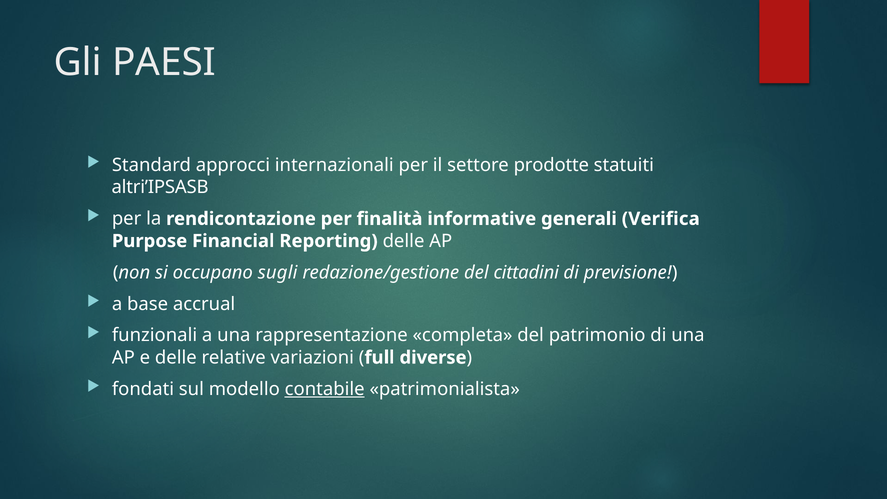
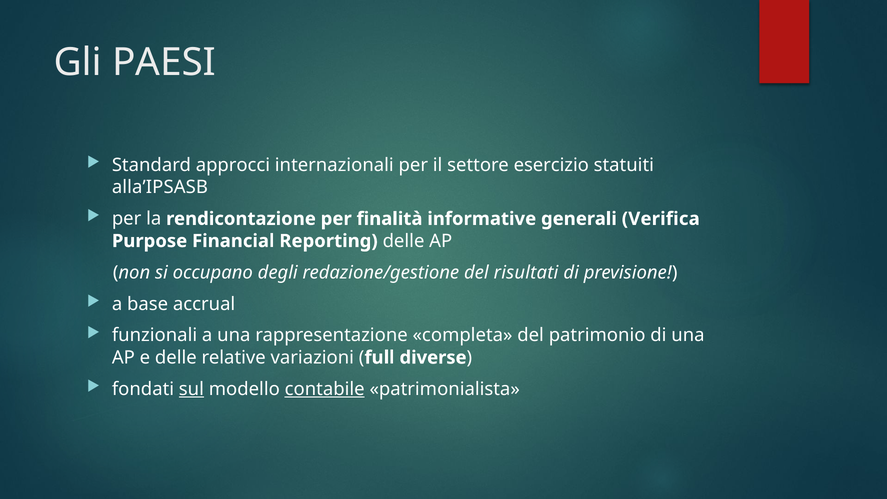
prodotte: prodotte -> esercizio
altri’IPSASB: altri’IPSASB -> alla’IPSASB
sugli: sugli -> degli
cittadini: cittadini -> risultati
sul underline: none -> present
